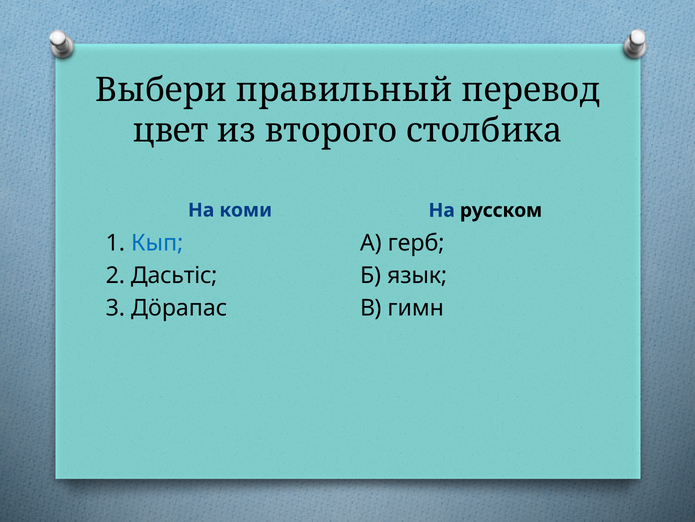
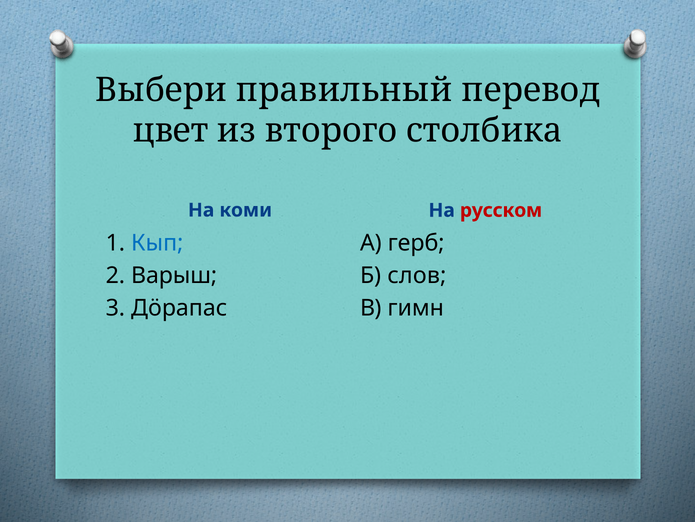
русском colour: black -> red
Дасьтiс: Дасьтiс -> Варыш
язык: язык -> слов
